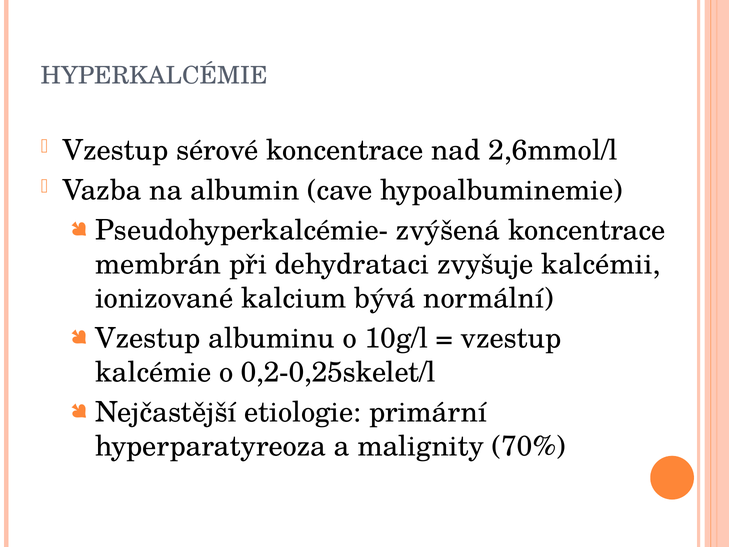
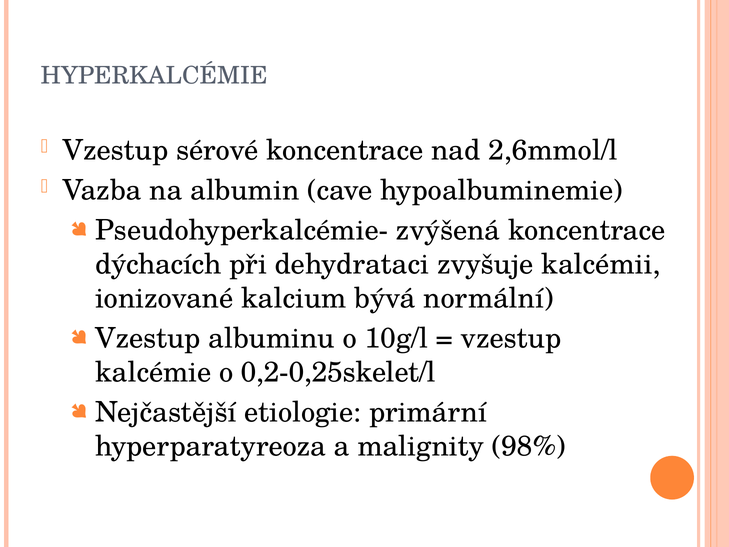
membrán: membrán -> dýchacích
70%: 70% -> 98%
